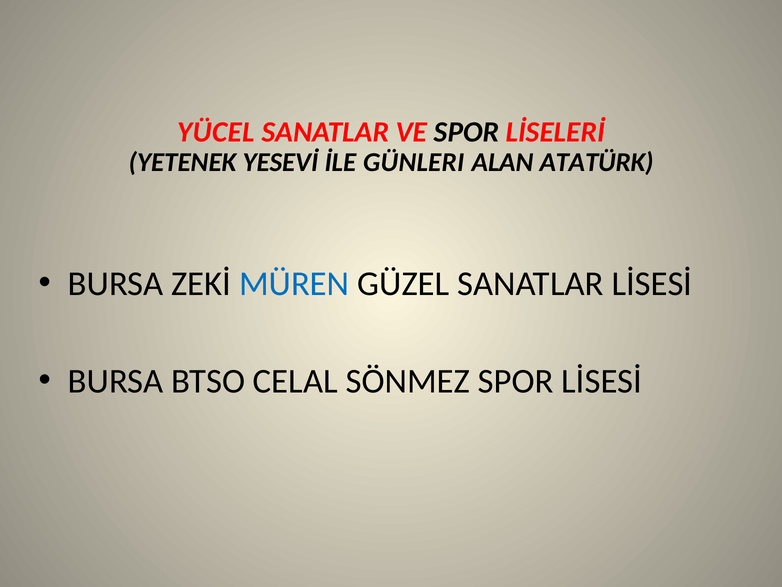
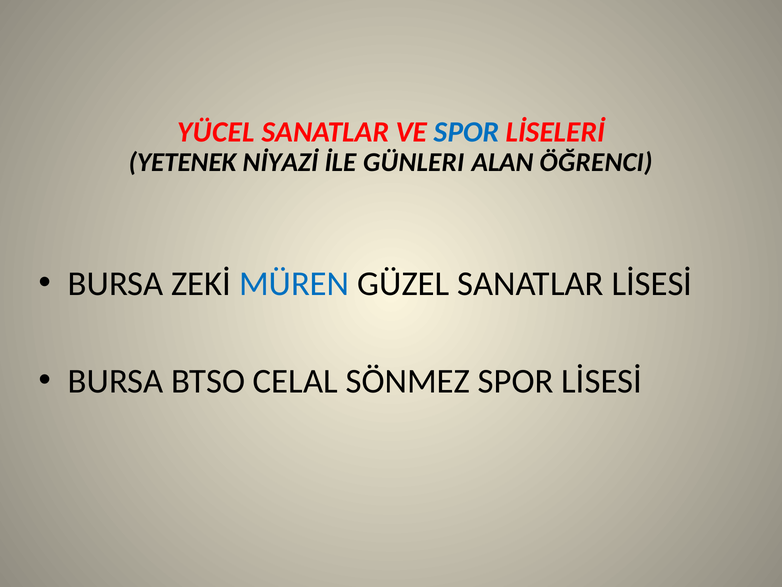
SPOR at (467, 132) colour: black -> blue
YESEVİ: YESEVİ -> NİYAZİ
ATATÜRK: ATATÜRK -> ÖĞRENCI
